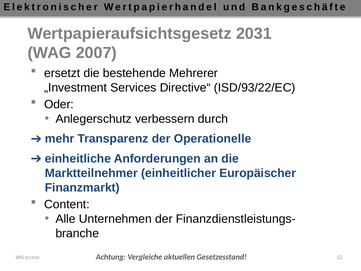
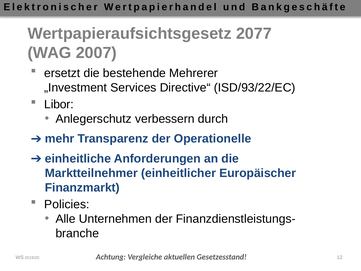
2031: 2031 -> 2077
Oder: Oder -> Libor
Content: Content -> Policies
